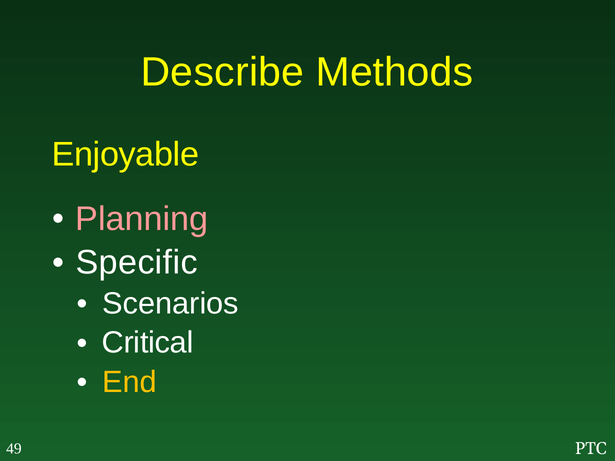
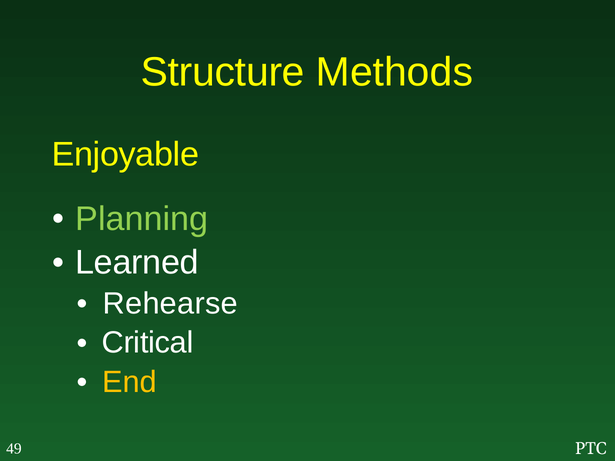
Describe: Describe -> Structure
Planning colour: pink -> light green
Specific: Specific -> Learned
Scenarios: Scenarios -> Rehearse
